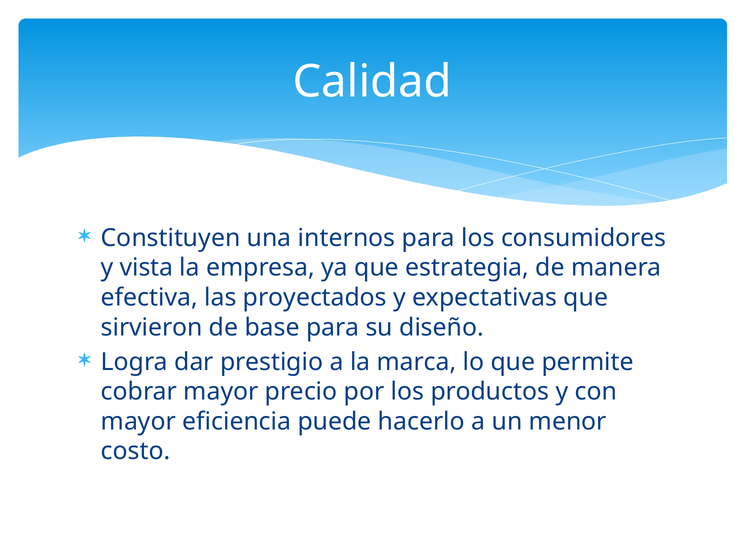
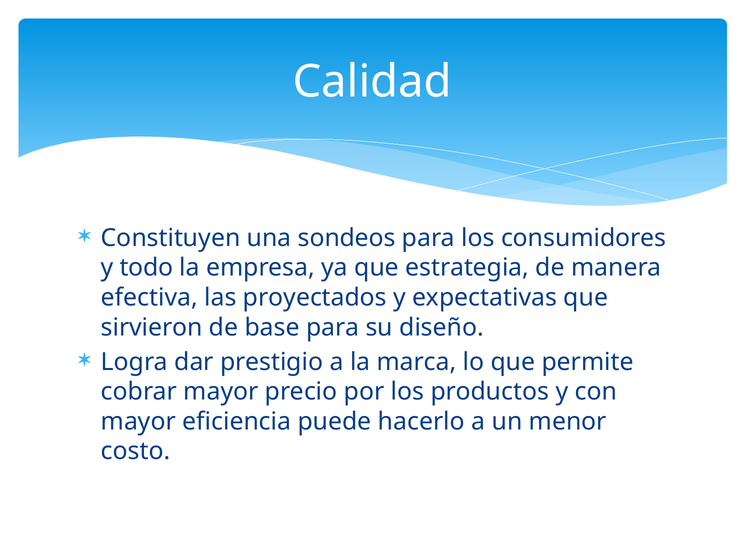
internos: internos -> sondeos
vista: vista -> todo
